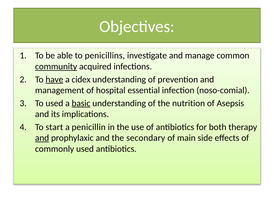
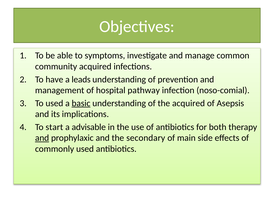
penicillins: penicillins -> symptoms
community underline: present -> none
have underline: present -> none
cidex: cidex -> leads
essential: essential -> pathway
the nutrition: nutrition -> acquired
penicillin: penicillin -> advisable
